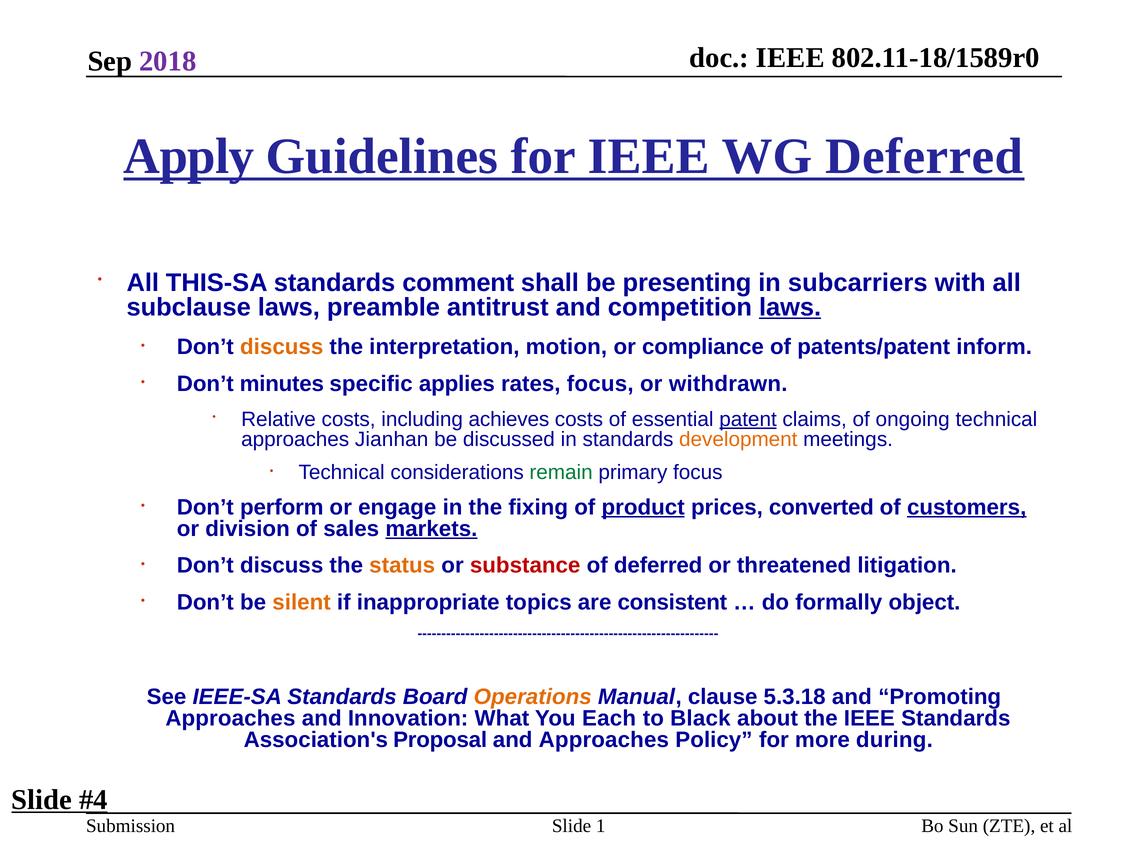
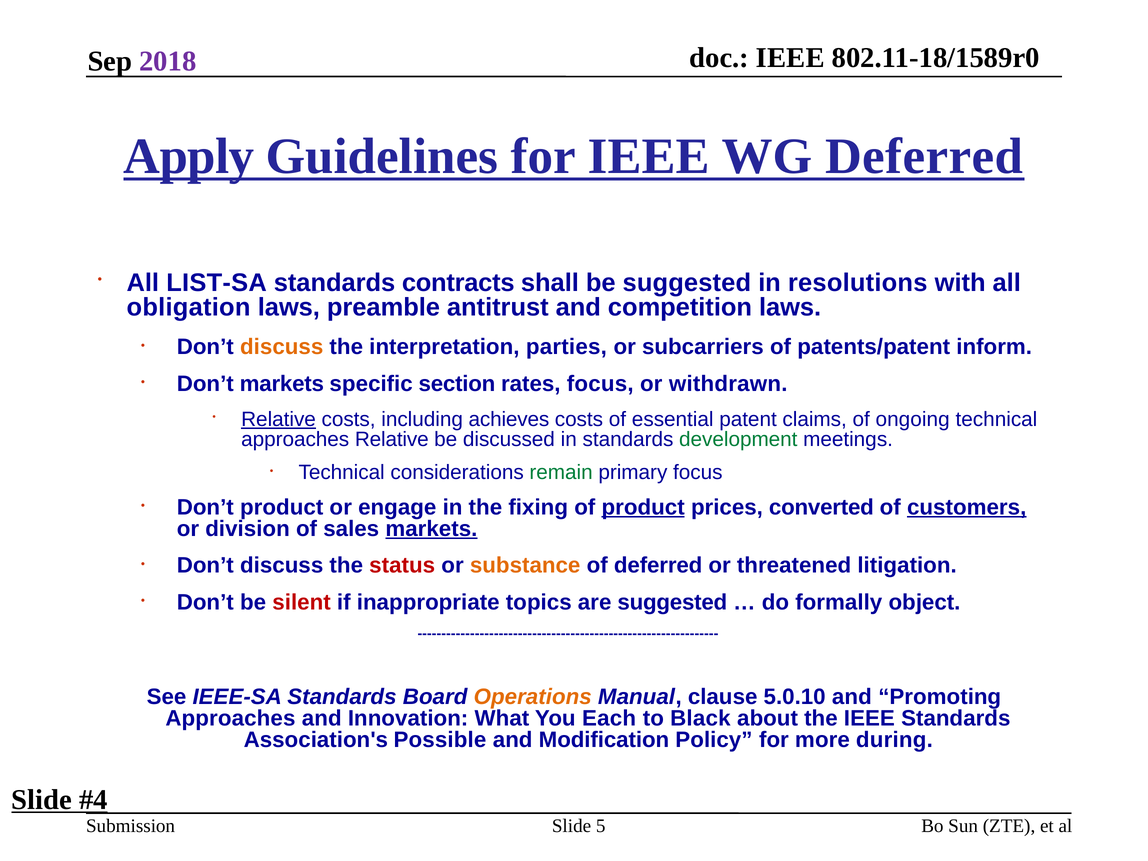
THIS-SA: THIS-SA -> LIST-SA
comment: comment -> contracts
be presenting: presenting -> suggested
subcarriers: subcarriers -> resolutions
subclause: subclause -> obligation
laws at (790, 307) underline: present -> none
motion: motion -> parties
compliance: compliance -> subcarriers
Don’t minutes: minutes -> markets
applies: applies -> section
Relative at (279, 419) underline: none -> present
patent underline: present -> none
approaches Jianhan: Jianhan -> Relative
development colour: orange -> green
Don’t perform: perform -> product
status colour: orange -> red
substance colour: red -> orange
silent colour: orange -> red
are consistent: consistent -> suggested
5.3.18: 5.3.18 -> 5.0.10
Proposal: Proposal -> Possible
and Approaches: Approaches -> Modification
1: 1 -> 5
